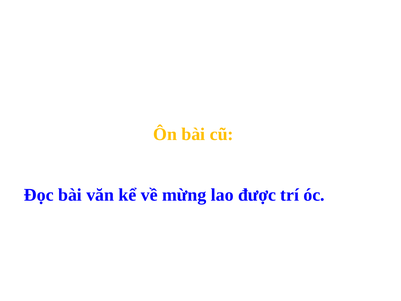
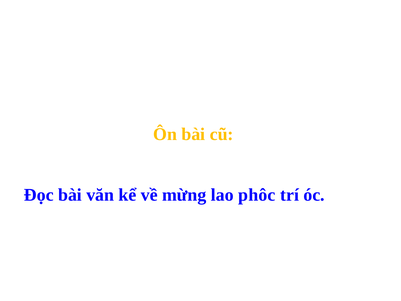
được: được -> phôc
